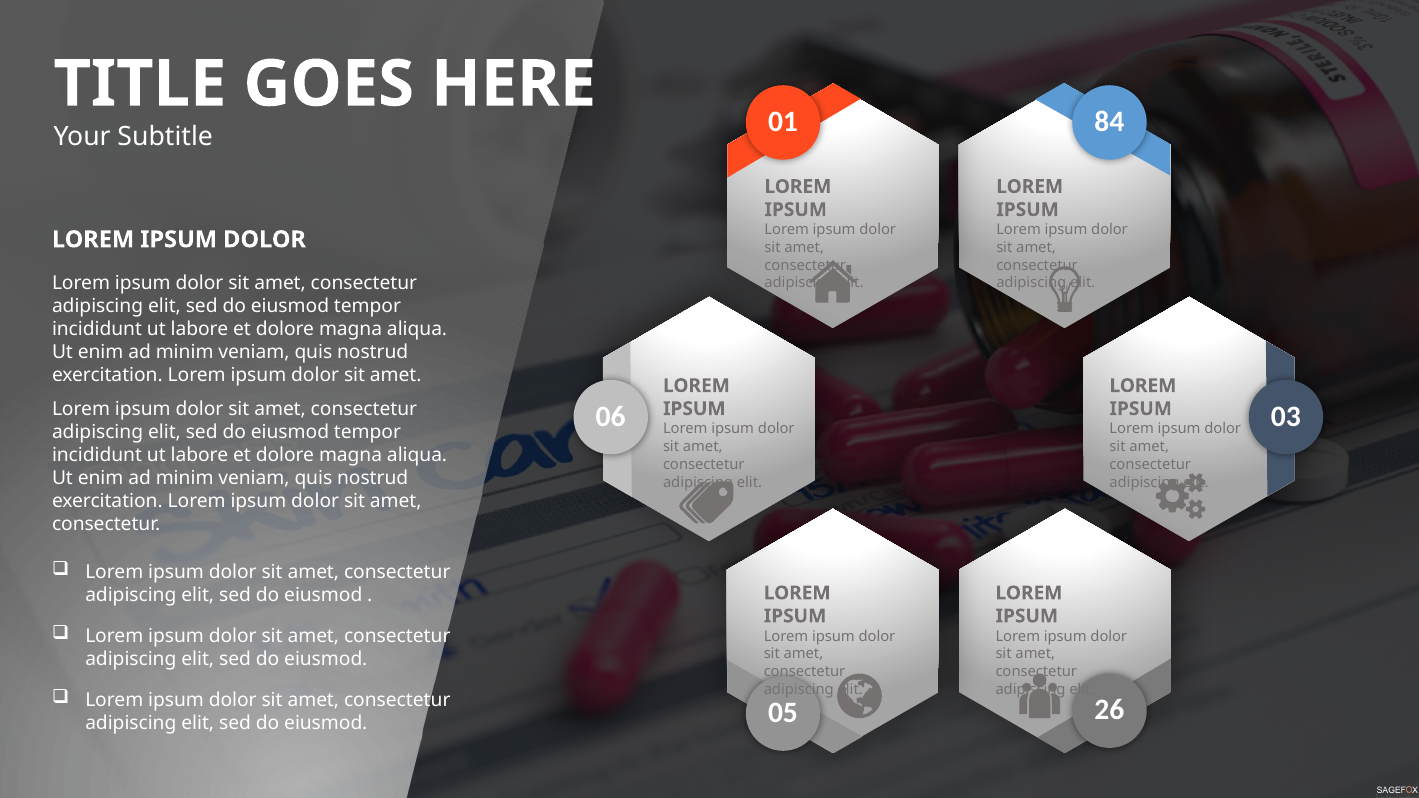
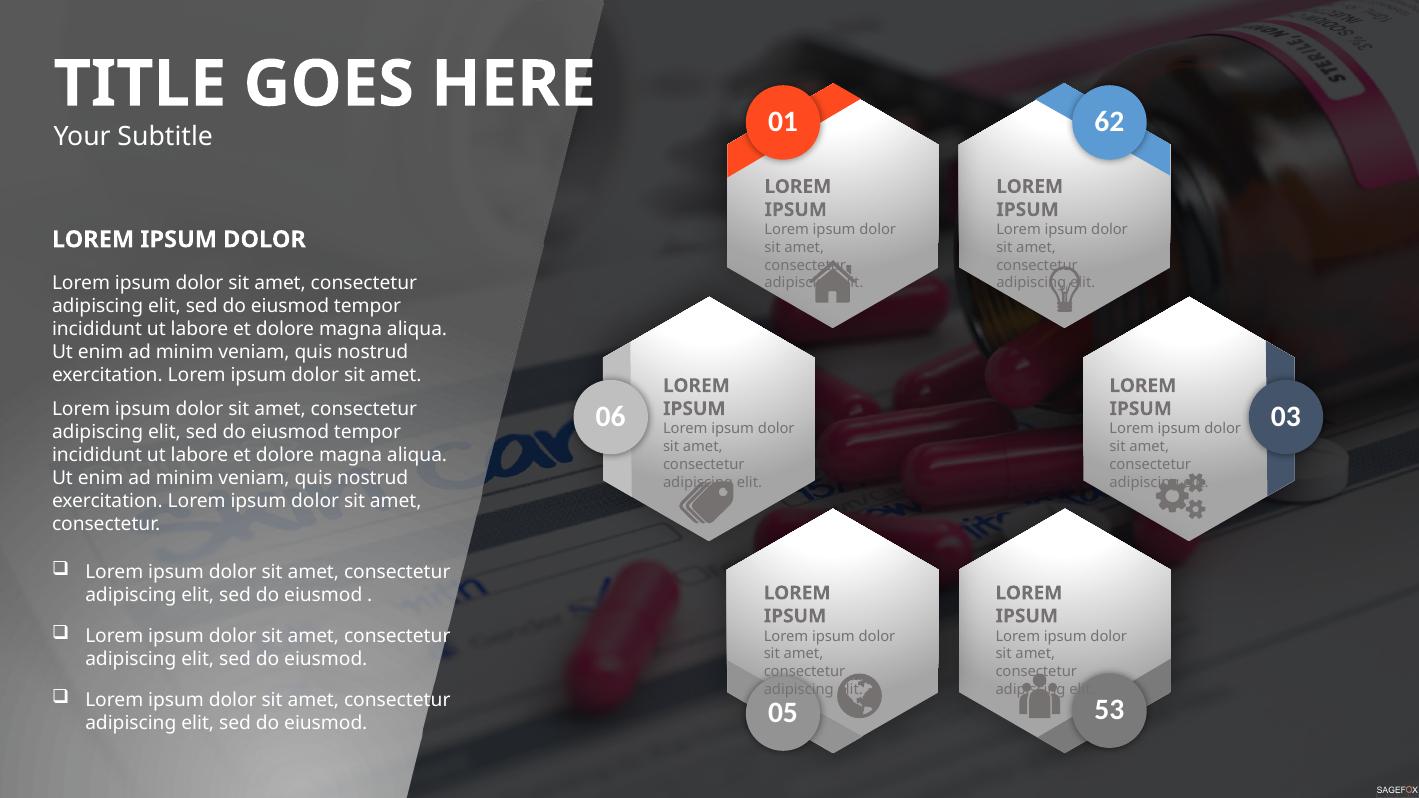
84: 84 -> 62
26: 26 -> 53
